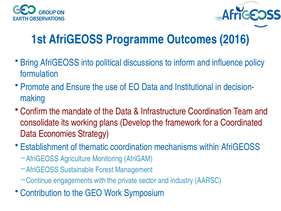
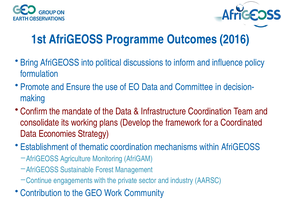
Institutional: Institutional -> Committee
Symposium: Symposium -> Community
